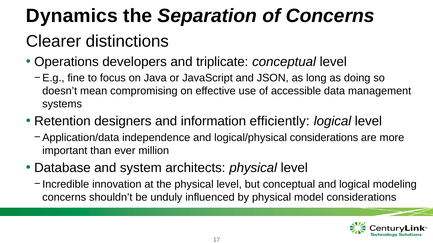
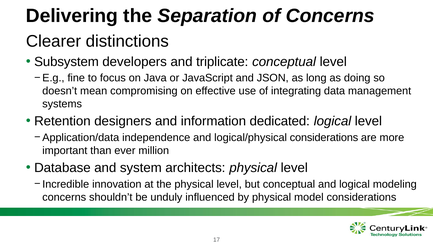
Dynamics: Dynamics -> Delivering
Operations: Operations -> Subsystem
accessible: accessible -> integrating
efficiently: efficiently -> dedicated
